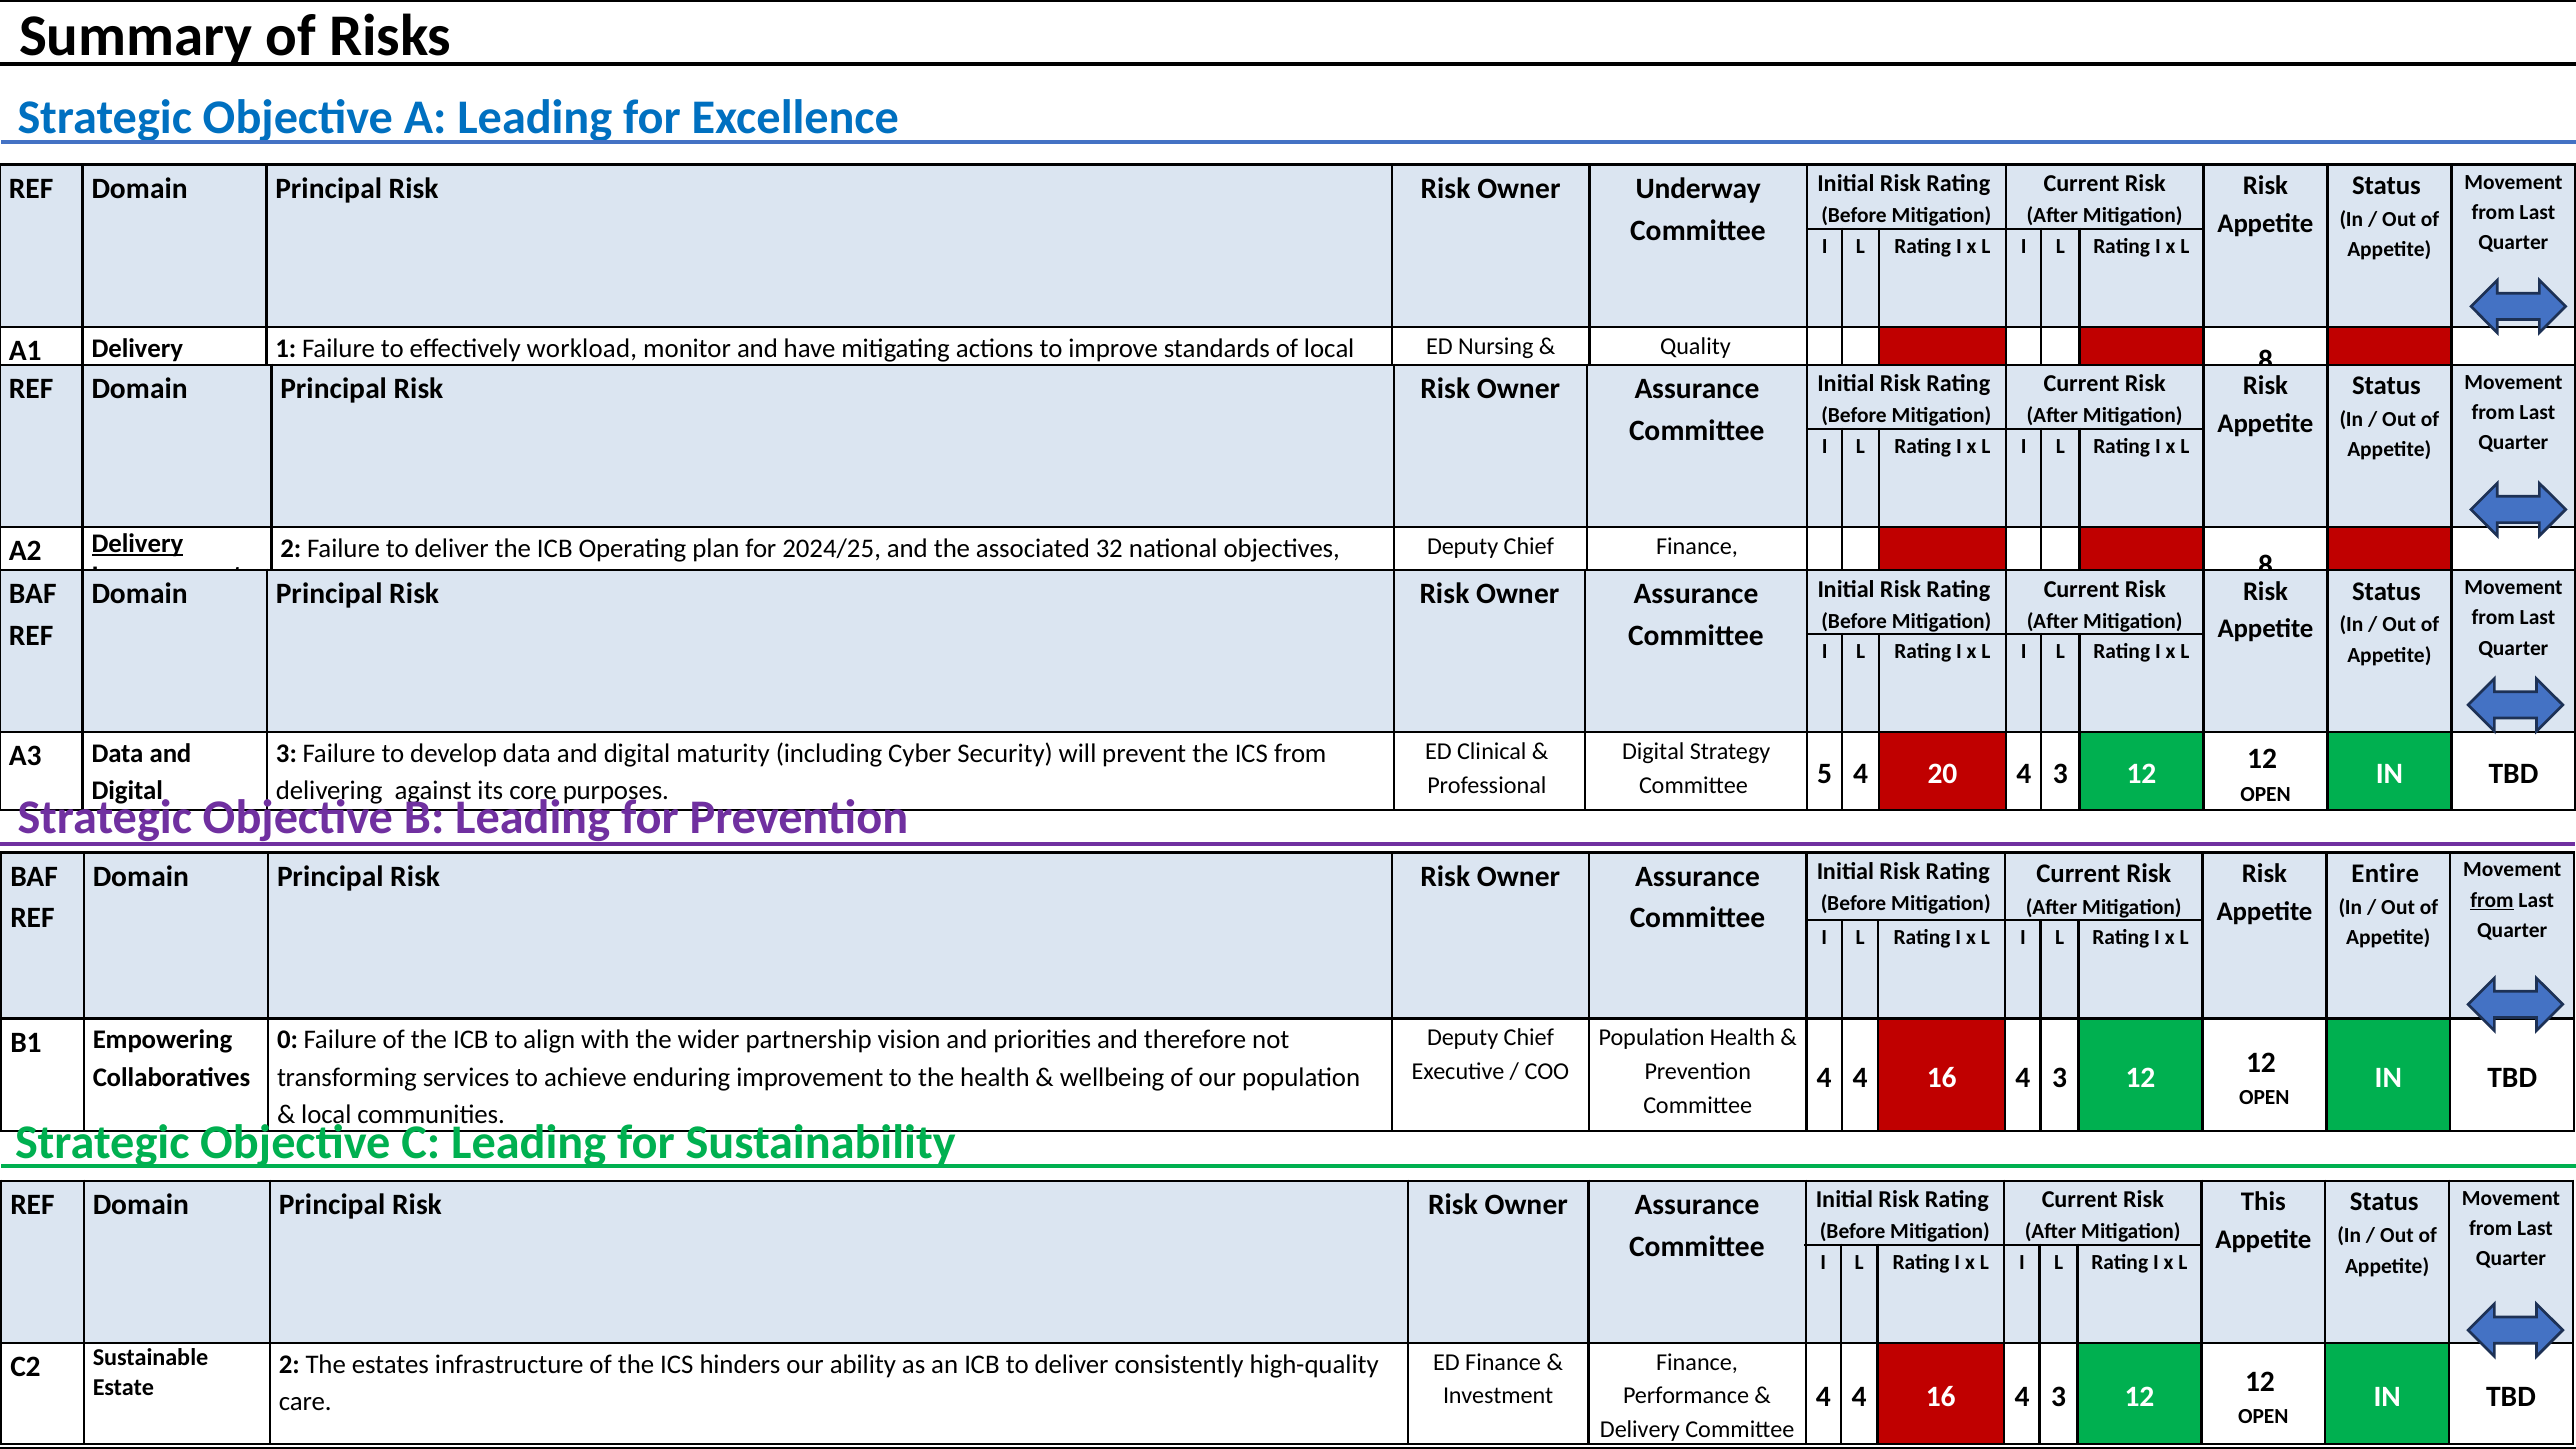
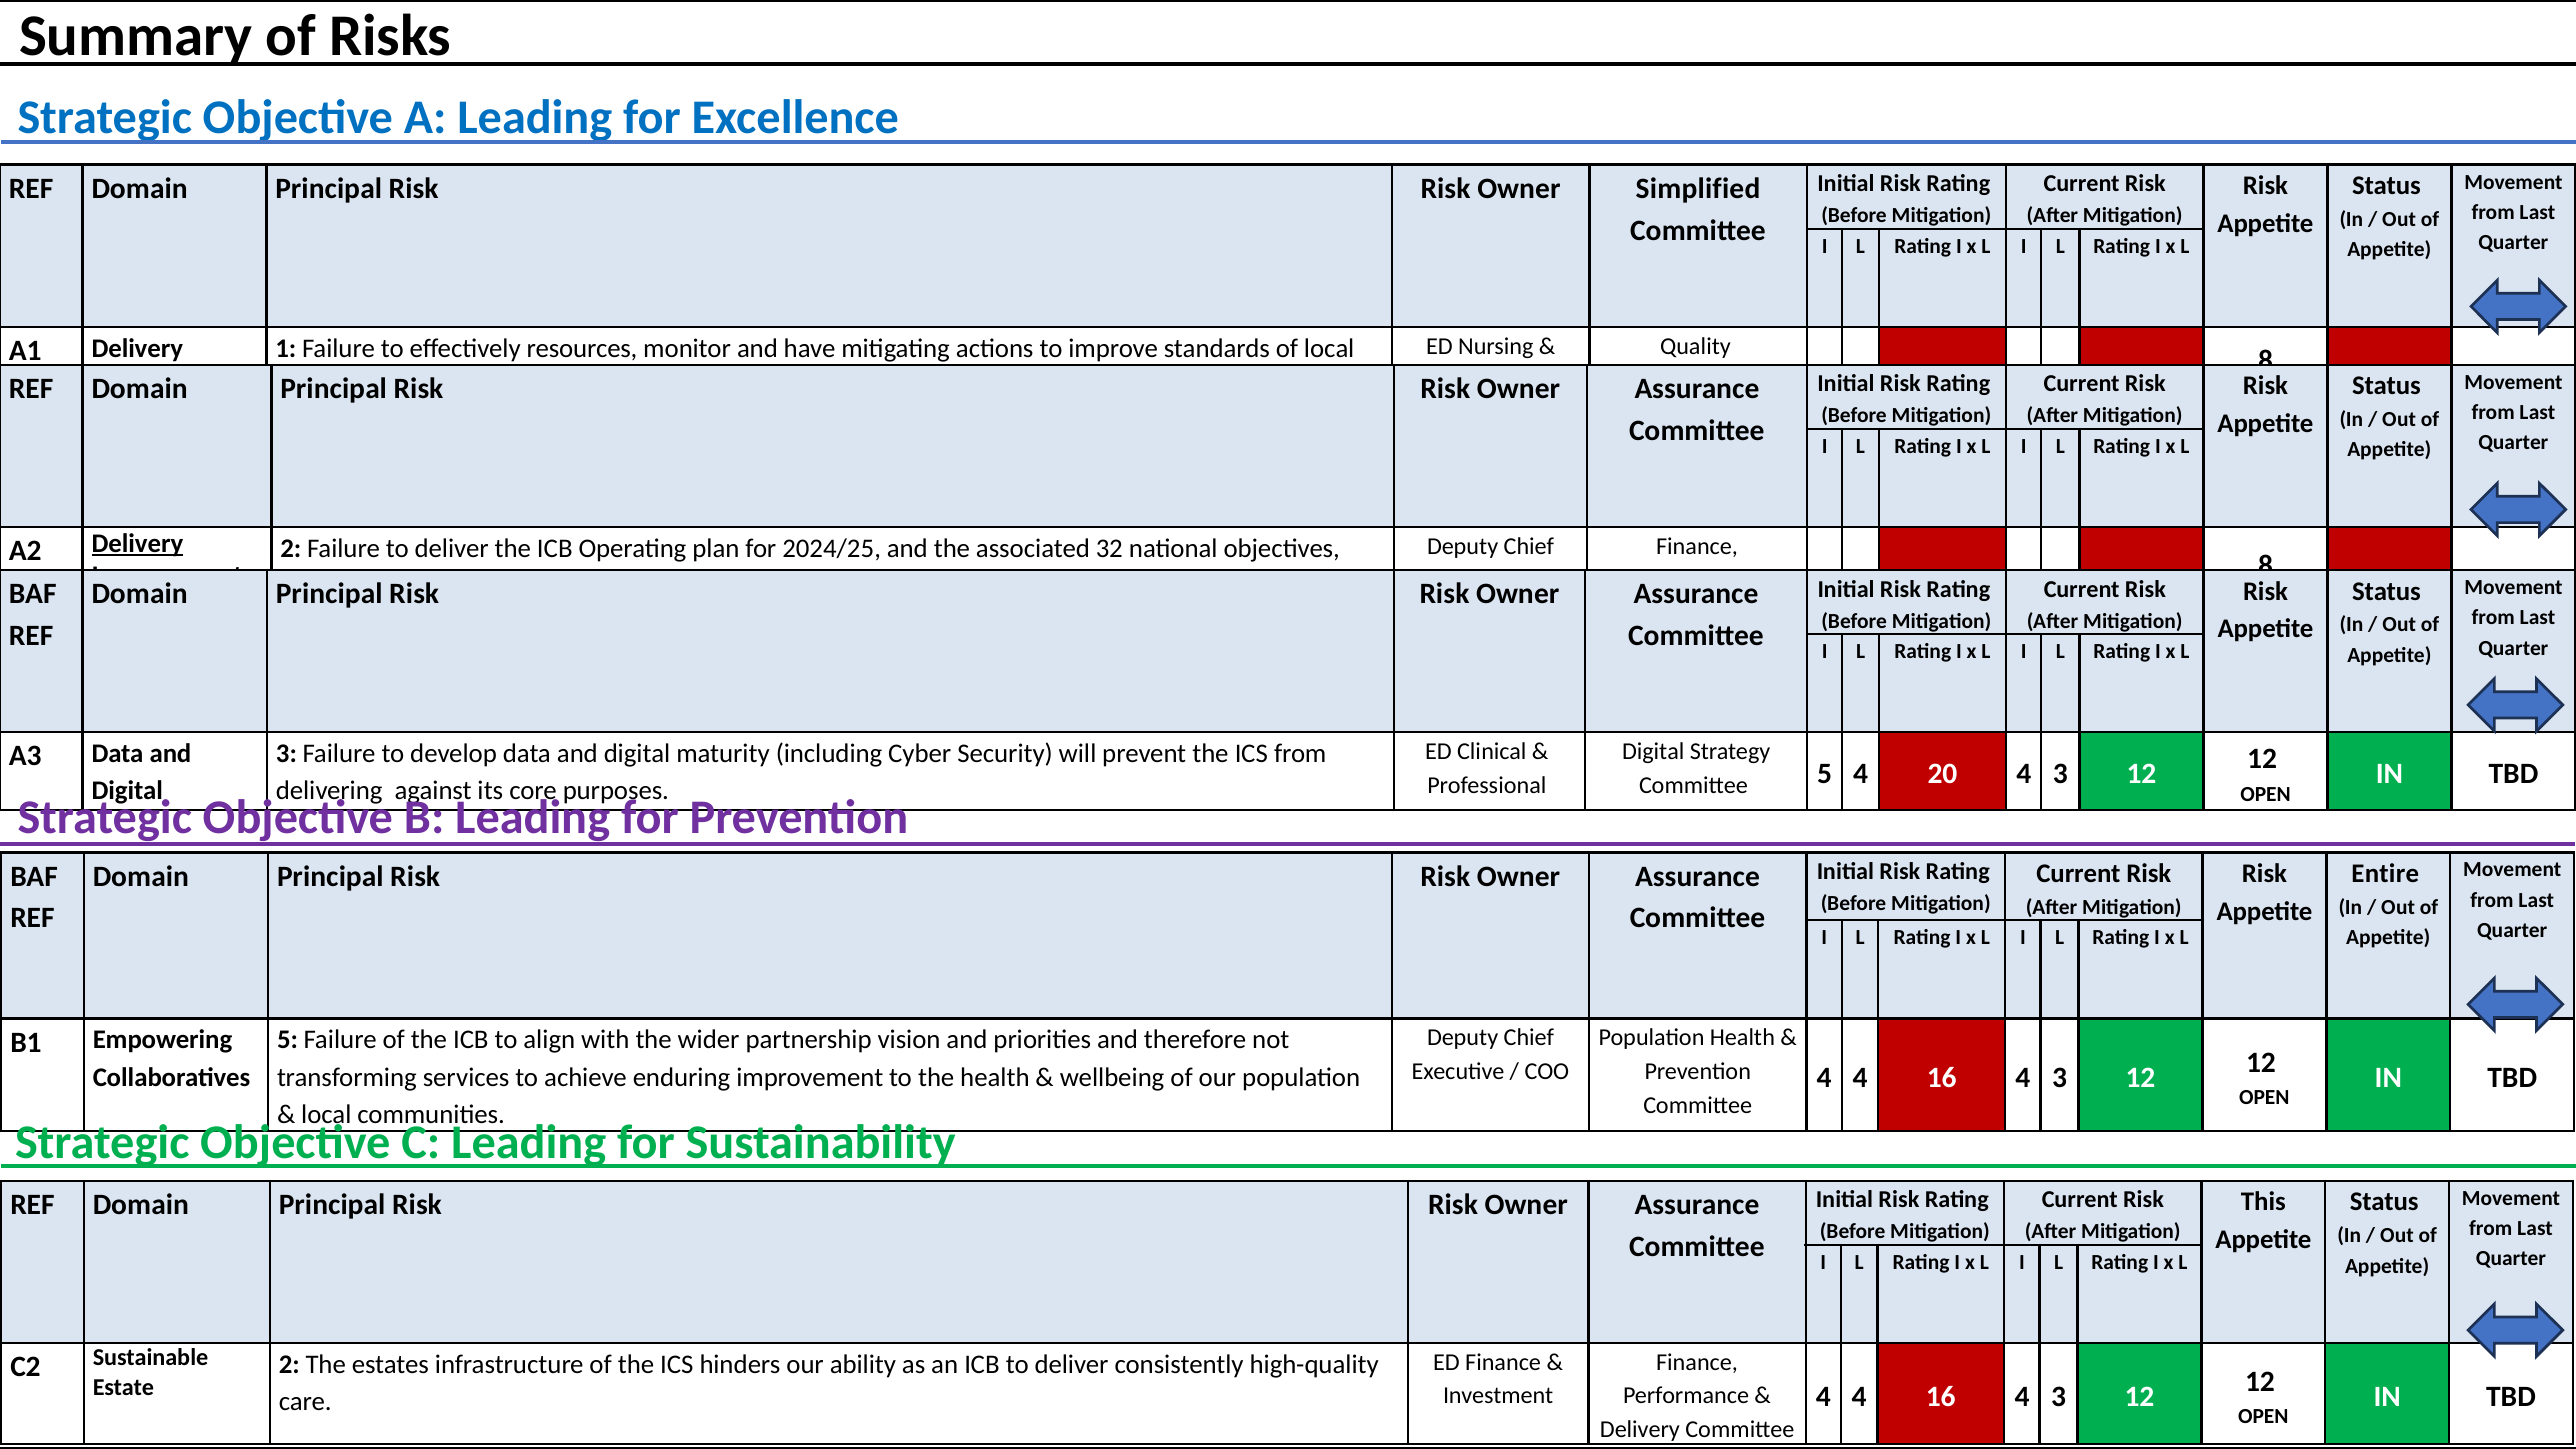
Underway: Underway -> Simplified
workload: workload -> resources
from at (2492, 900) underline: present -> none
0 at (287, 1040): 0 -> 5
